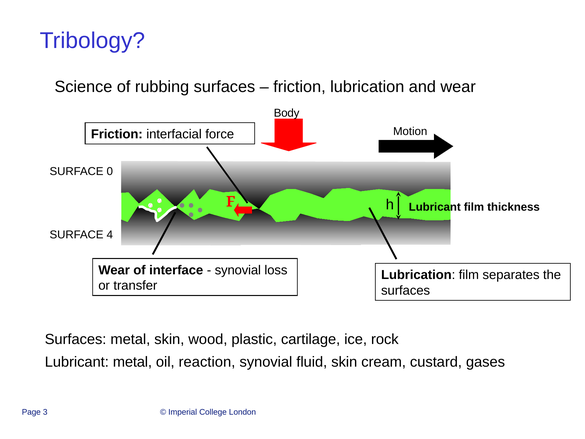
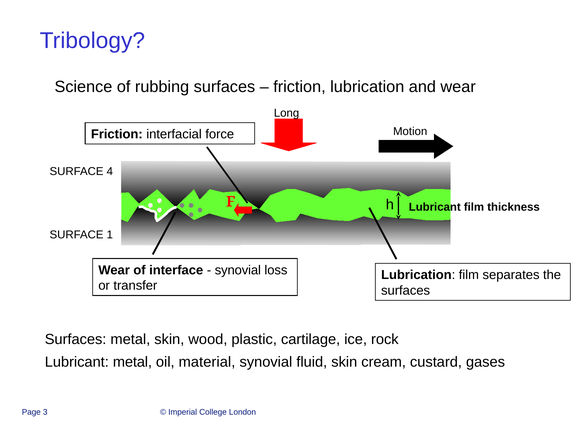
Body: Body -> Long
0: 0 -> 4
4: 4 -> 1
reaction: reaction -> material
